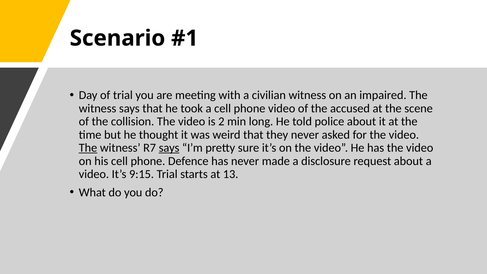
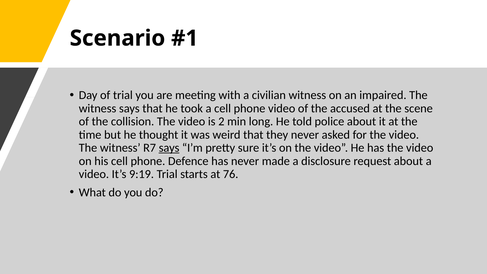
The at (88, 148) underline: present -> none
9:15: 9:15 -> 9:19
13: 13 -> 76
